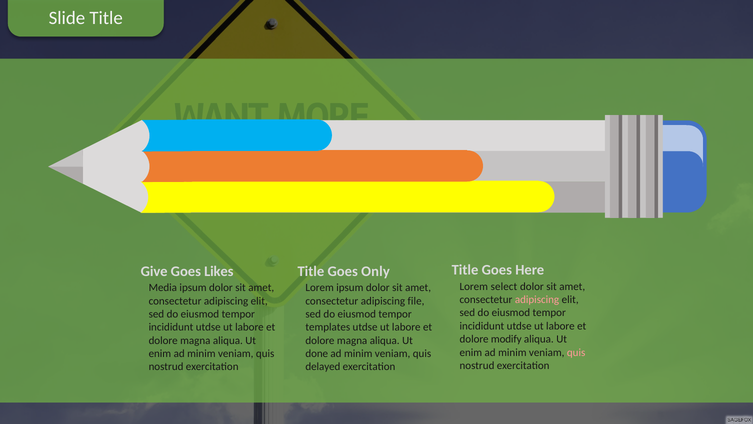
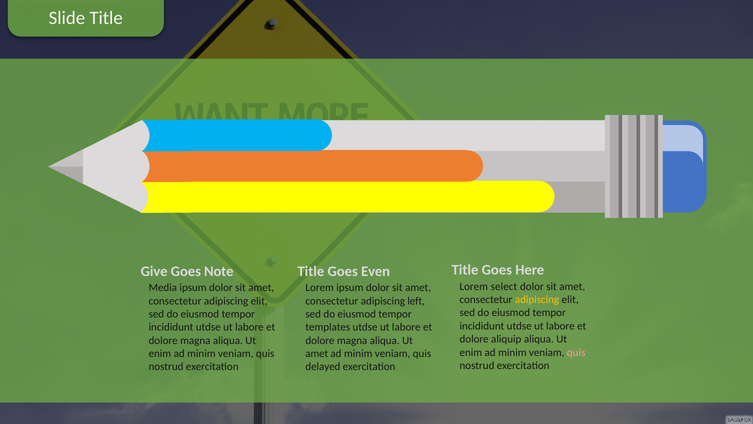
Likes: Likes -> Note
Only: Only -> Even
adipiscing at (537, 299) colour: pink -> yellow
file: file -> left
modify: modify -> aliquip
done at (317, 353): done -> amet
